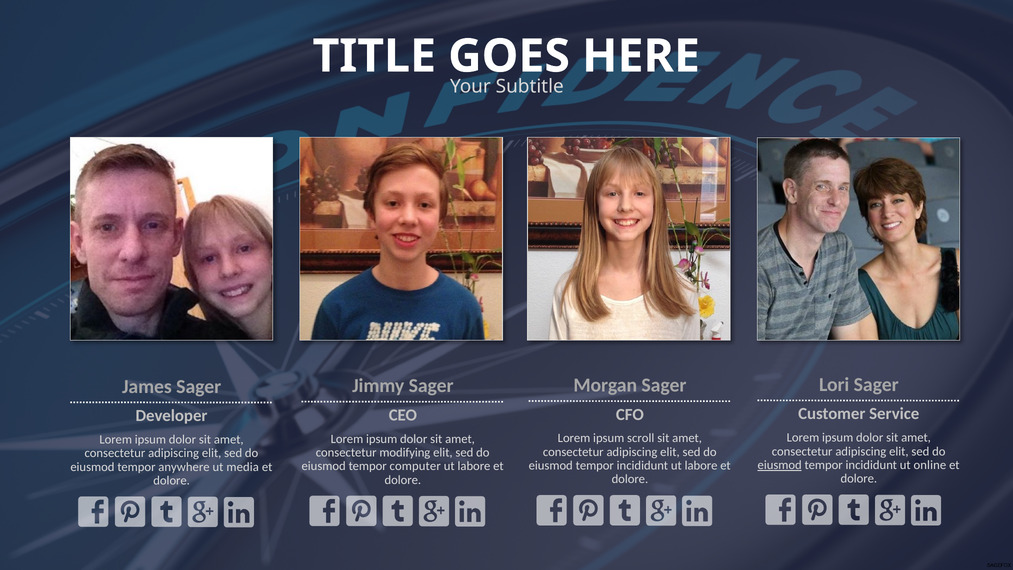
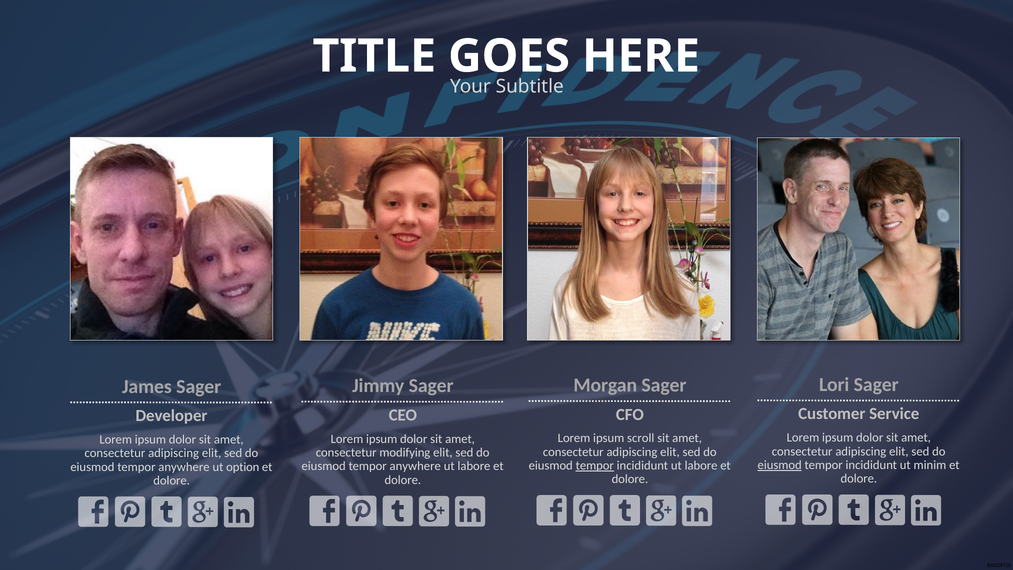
online: online -> minim
tempor at (595, 465) underline: none -> present
computer at (415, 466): computer -> anywhere
media: media -> option
